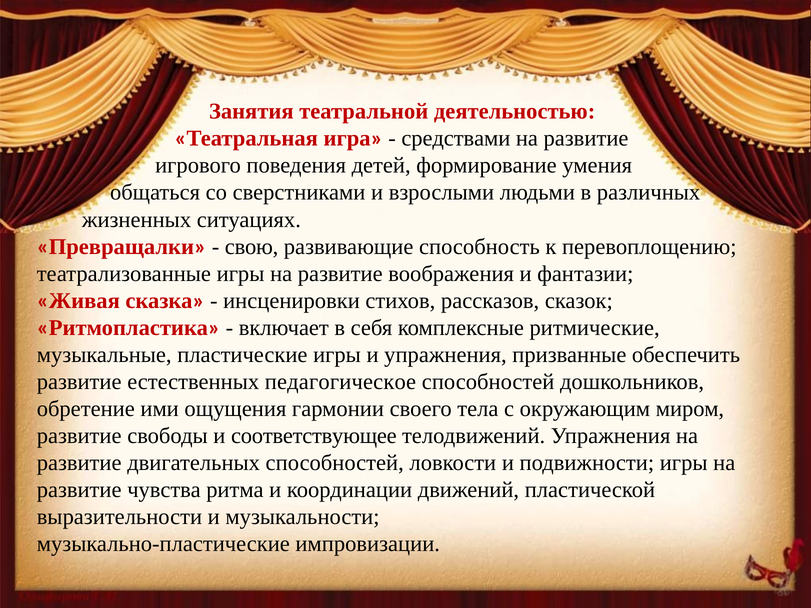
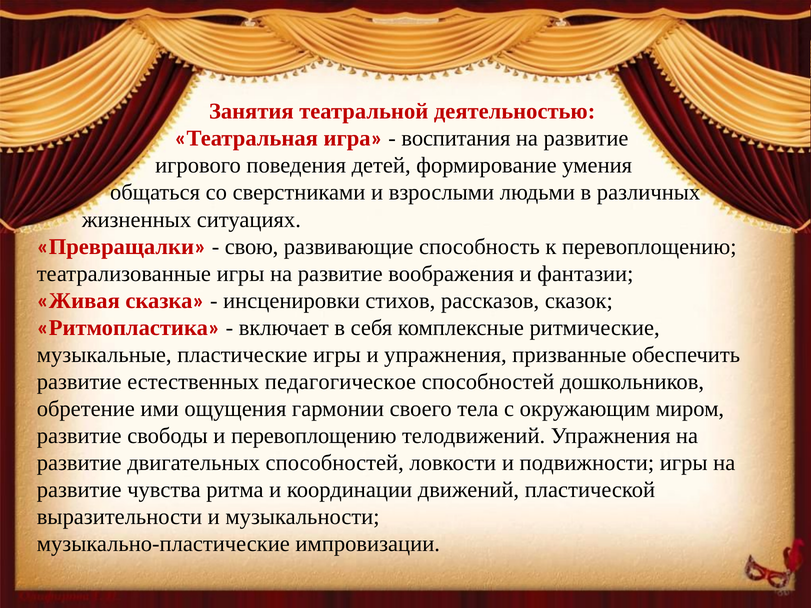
средствами: средствами -> воспитания
и соответствующее: соответствующее -> перевоплощению
